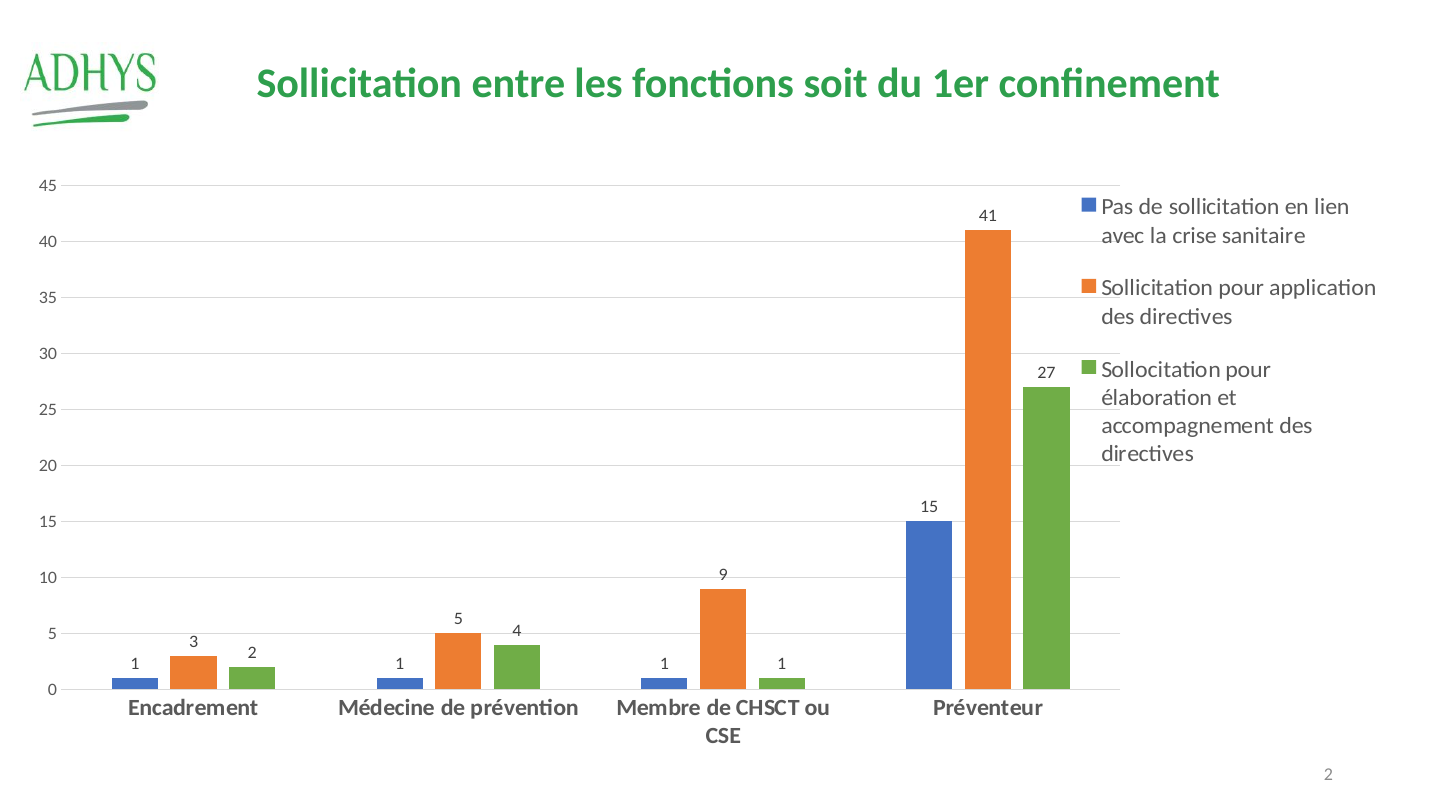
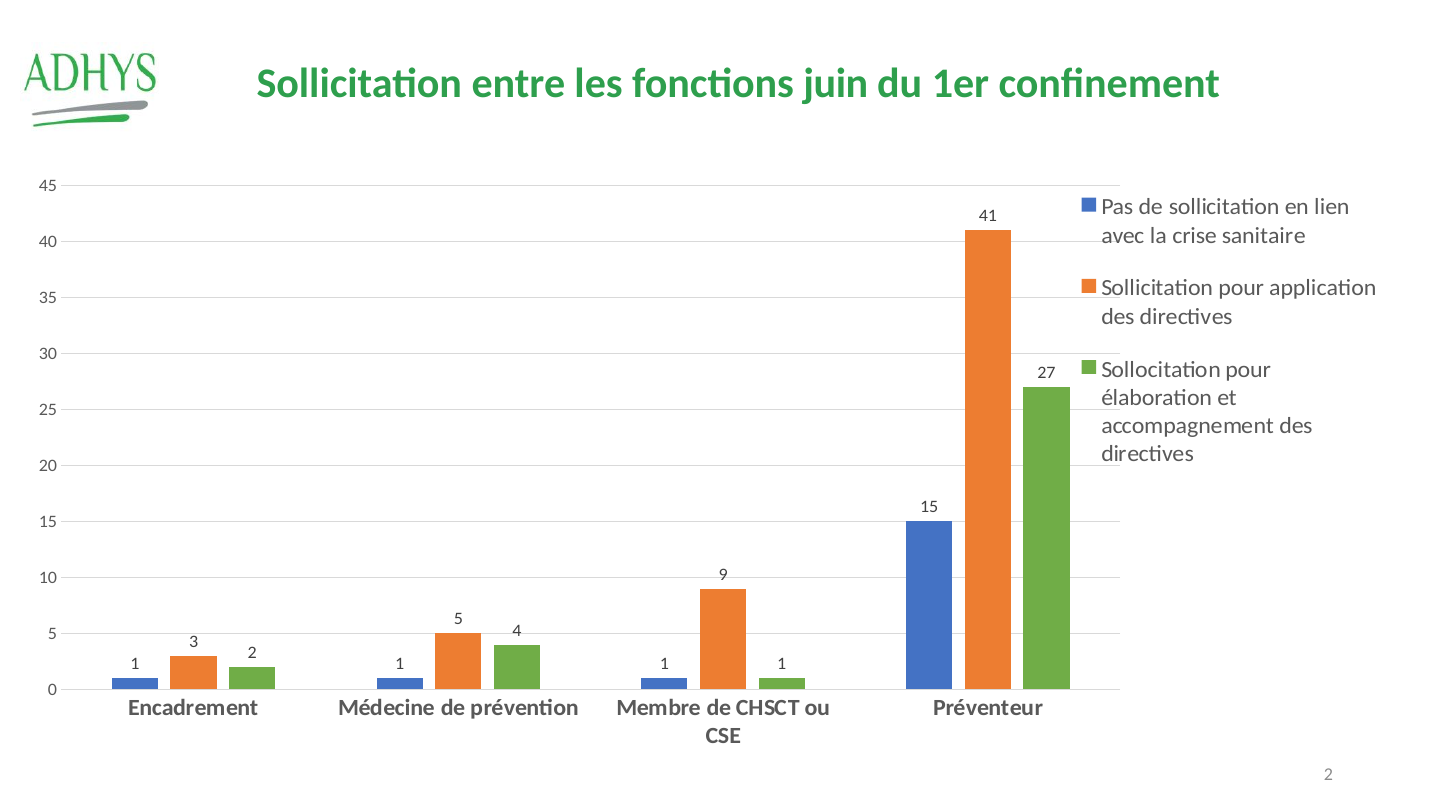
soit: soit -> juin
